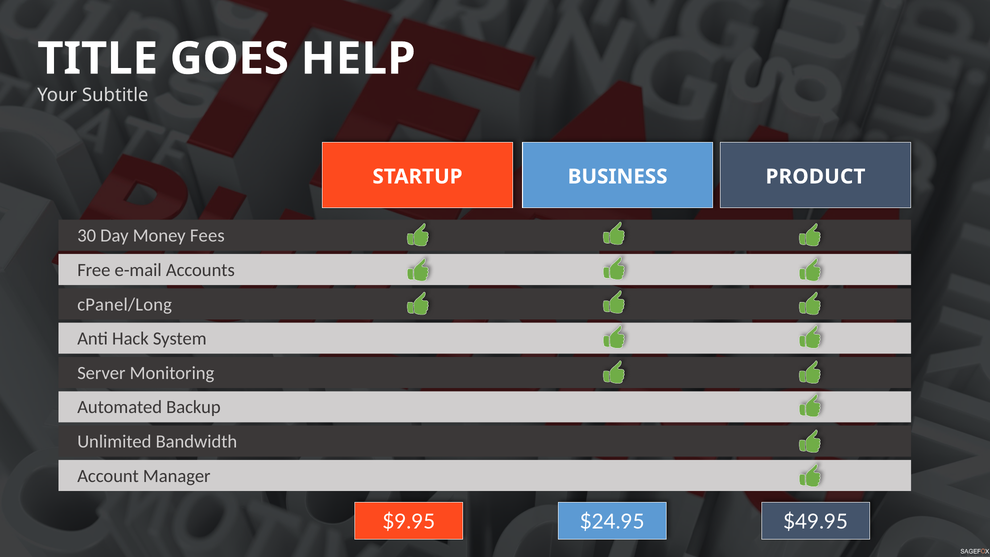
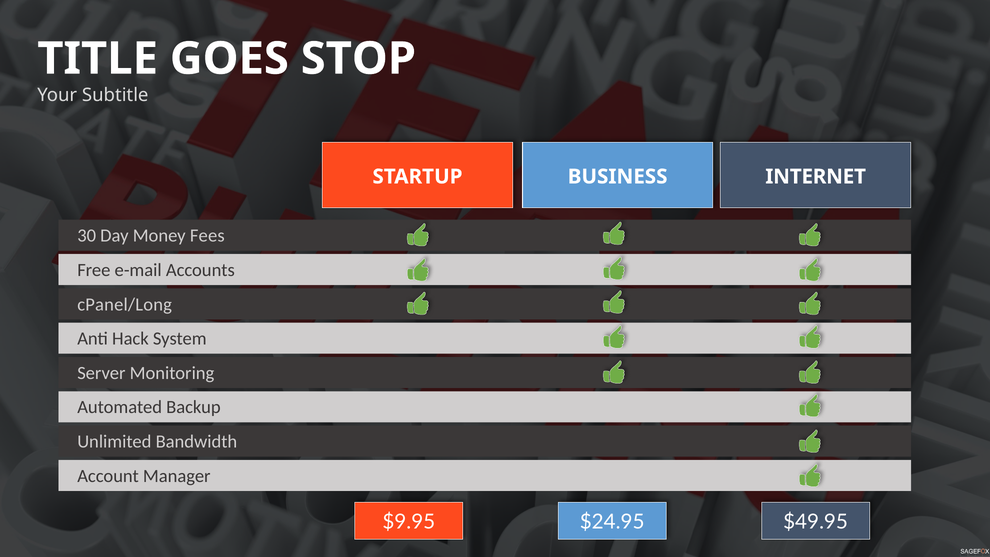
HELP: HELP -> STOP
PRODUCT: PRODUCT -> INTERNET
